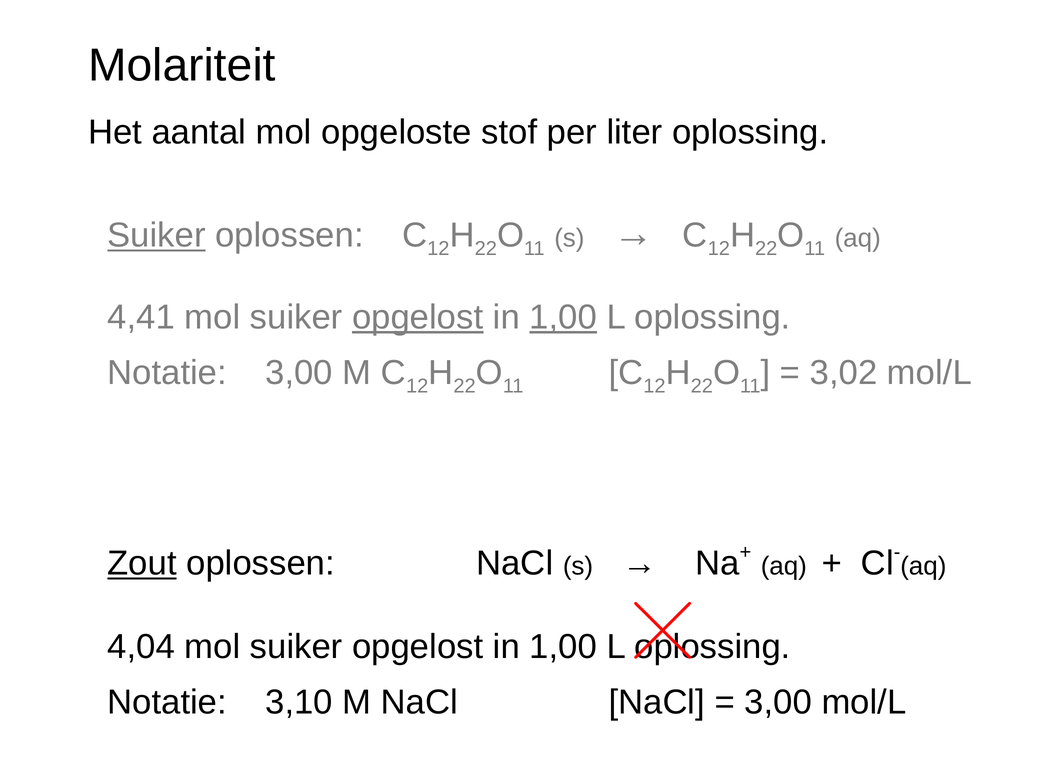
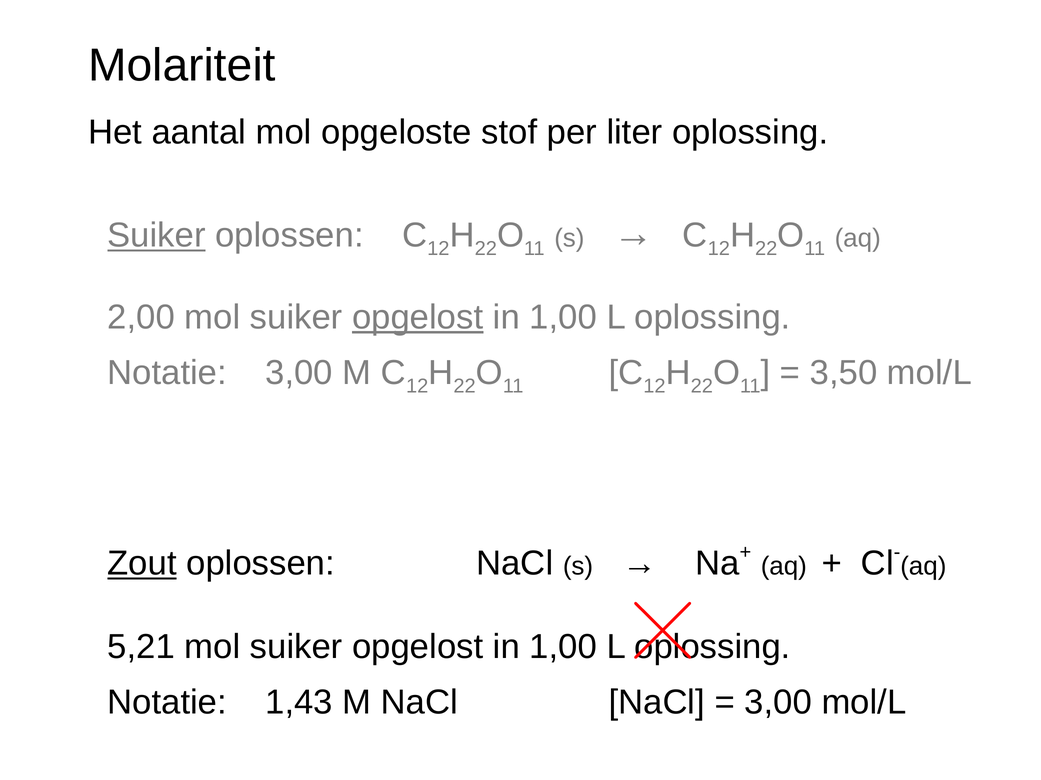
4,41: 4,41 -> 2,00
1,00 at (563, 318) underline: present -> none
3,02: 3,02 -> 3,50
4,04: 4,04 -> 5,21
3,10: 3,10 -> 1,43
